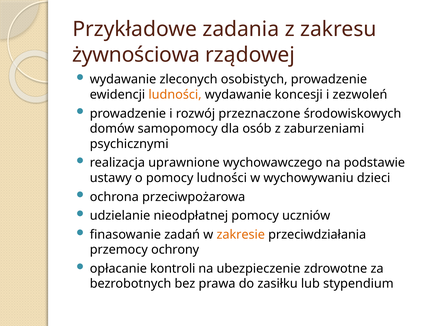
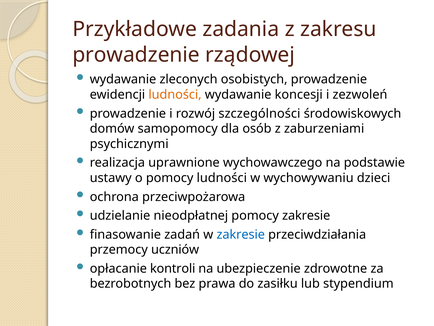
żywnościowa at (136, 55): żywnościowa -> prowadzenie
przeznaczone: przeznaczone -> szczególności
pomocy uczniów: uczniów -> zakresie
zakresie at (241, 234) colour: orange -> blue
ochrony: ochrony -> uczniów
